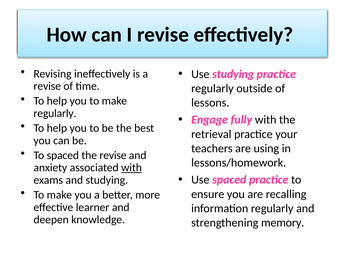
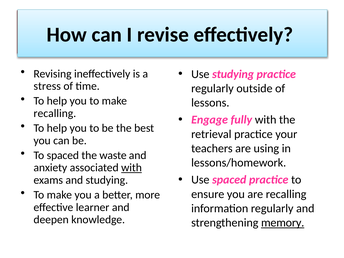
revise at (47, 86): revise -> stress
regularly at (55, 113): regularly -> recalling
the revise: revise -> waste
memory underline: none -> present
